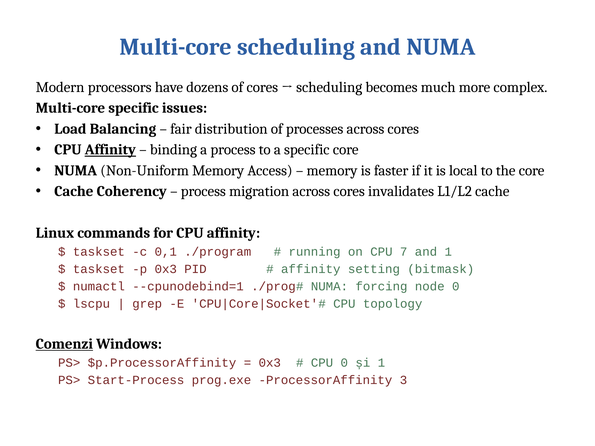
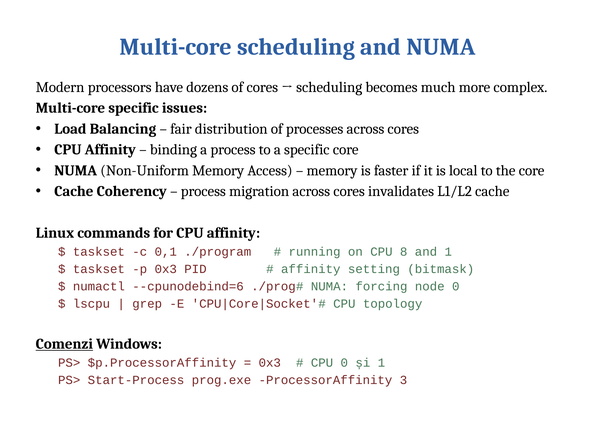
Affinity at (110, 150) underline: present -> none
7: 7 -> 8
--cpunodebind=1: --cpunodebind=1 -> --cpunodebind=6
